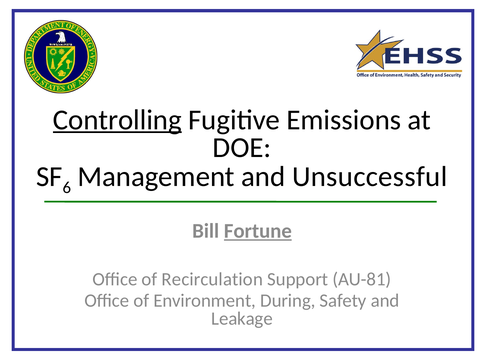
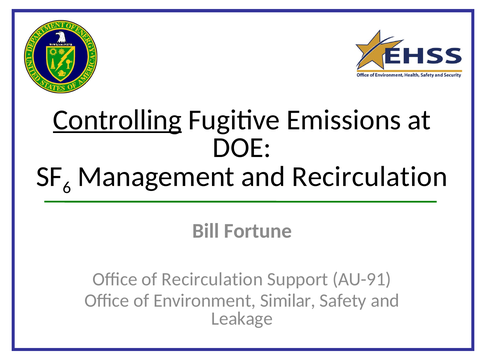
and Unsuccessful: Unsuccessful -> Recirculation
Fortune underline: present -> none
AU-81: AU-81 -> AU-91
During: During -> Similar
